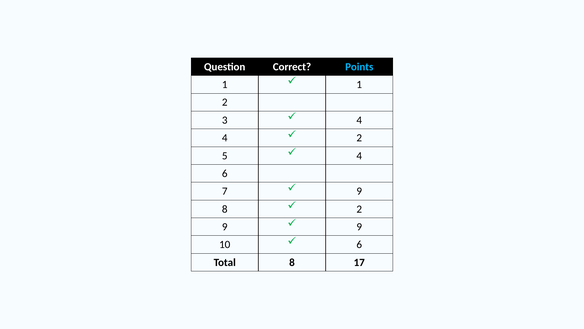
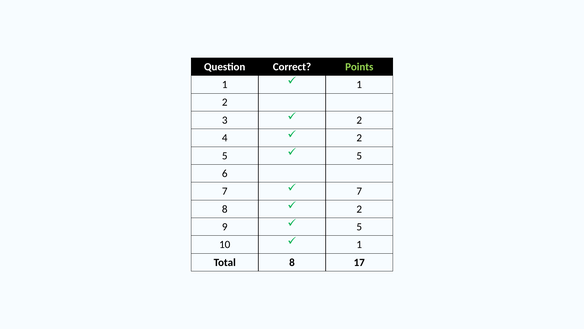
Points colour: light blue -> light green
4 at (359, 120): 4 -> 2
4 at (359, 155): 4 -> 5
9 at (359, 191): 9 -> 7
9 at (359, 227): 9 -> 5
6 at (359, 244): 6 -> 1
